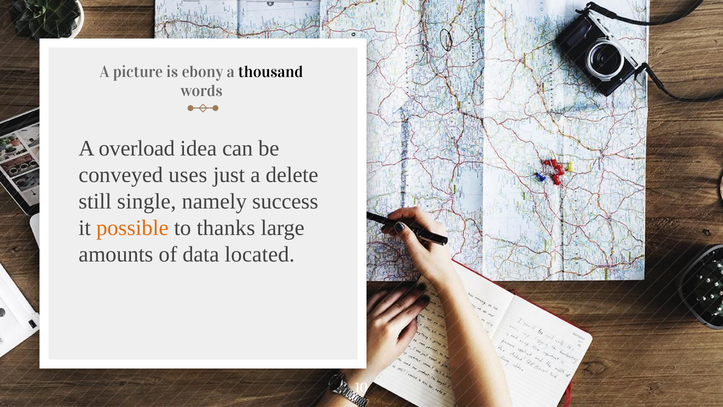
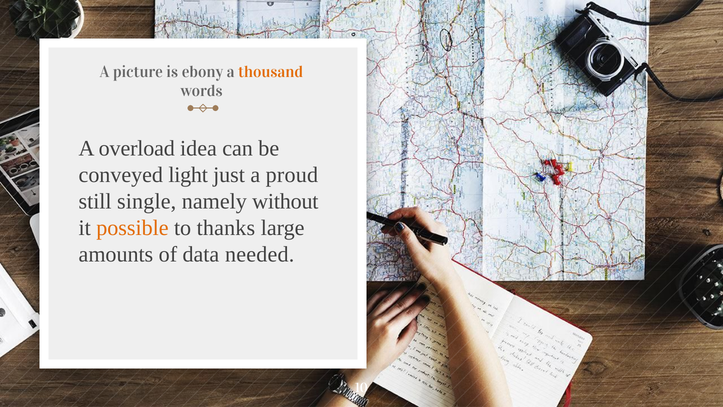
thousand colour: black -> orange
uses: uses -> light
delete: delete -> proud
success: success -> without
located: located -> needed
